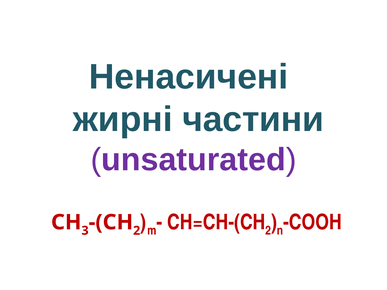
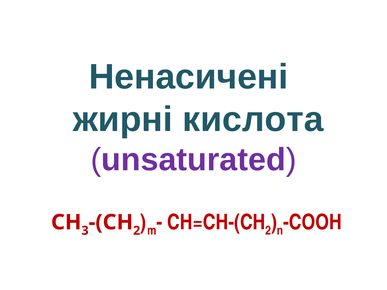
частини: частини -> кислота
